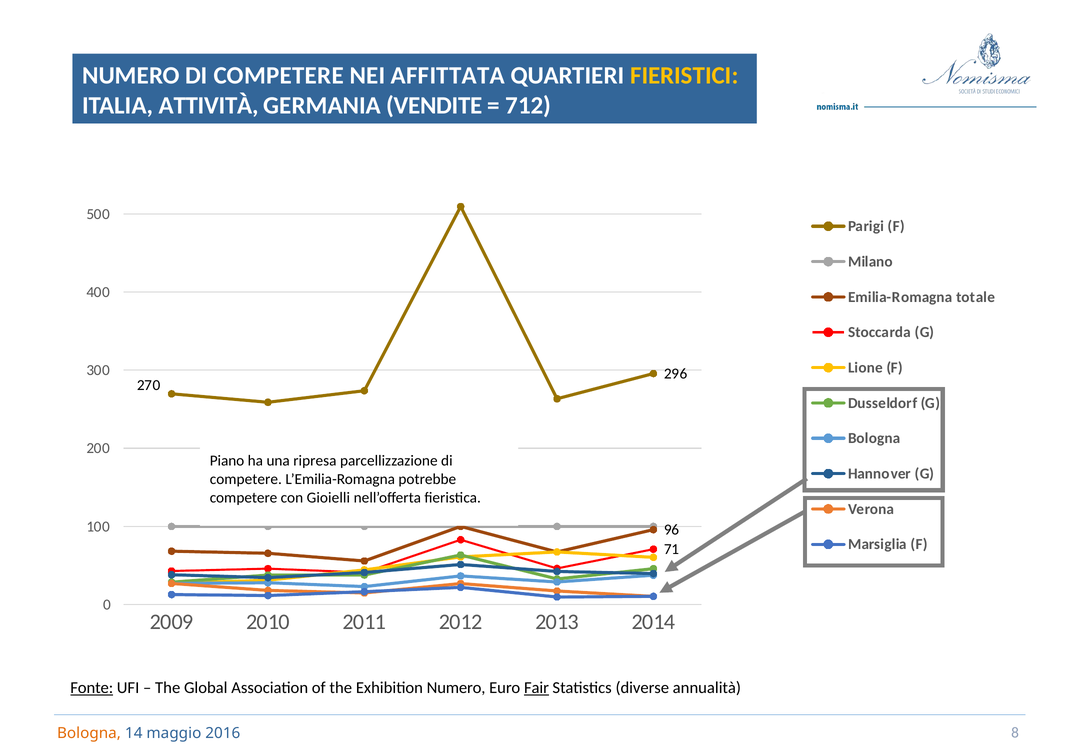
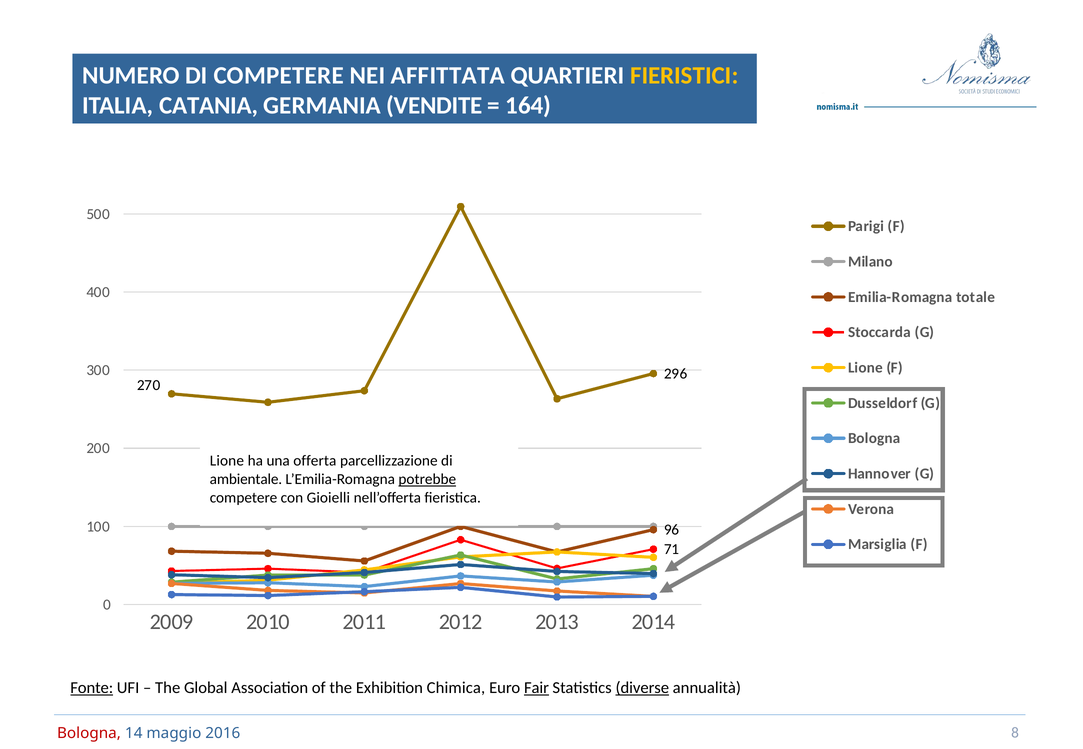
ATTIVITÀ: ATTIVITÀ -> CATANIA
712: 712 -> 164
Piano at (227, 461): Piano -> Lione
ripresa: ripresa -> offerta
competere at (246, 480): competere -> ambientale
potrebbe underline: none -> present
Exhibition Numero: Numero -> Chimica
diverse underline: none -> present
Bologna at (89, 734) colour: orange -> red
